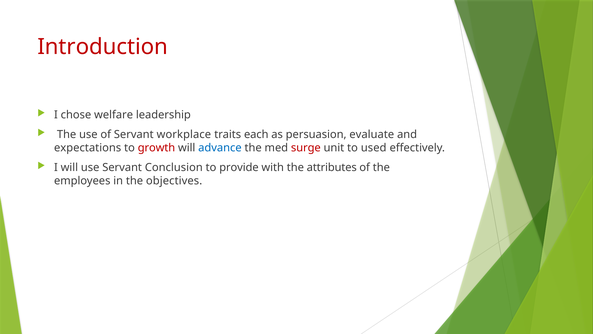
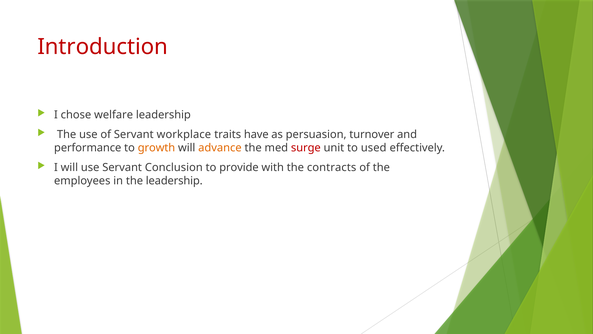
each: each -> have
evaluate: evaluate -> turnover
expectations: expectations -> performance
growth colour: red -> orange
advance colour: blue -> orange
attributes: attributes -> contracts
the objectives: objectives -> leadership
